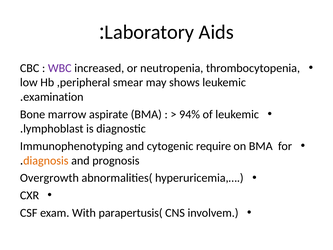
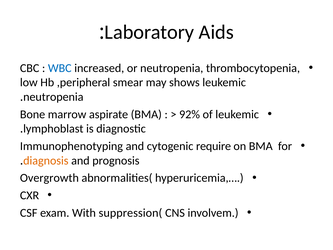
WBC colour: purple -> blue
examination at (53, 97): examination -> neutropenia
94%: 94% -> 92%
parapertusis(: parapertusis( -> suppression(
